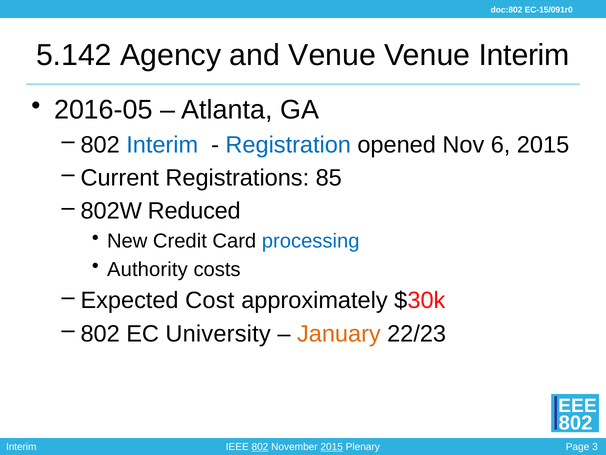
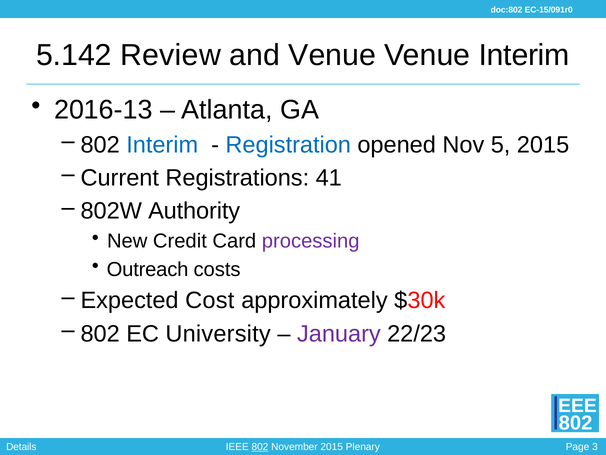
Agency: Agency -> Review
2016-05: 2016-05 -> 2016-13
6: 6 -> 5
85: 85 -> 41
Reduced: Reduced -> Authority
processing colour: blue -> purple
Authority: Authority -> Outreach
January colour: orange -> purple
Interim at (21, 446): Interim -> Details
2015 at (332, 447) underline: present -> none
